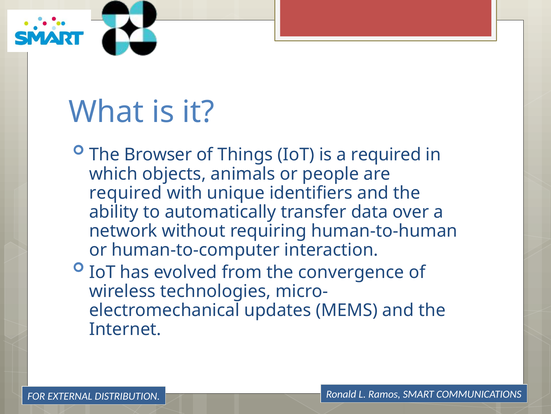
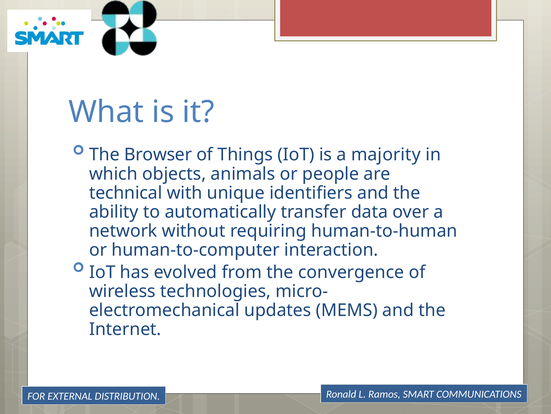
a required: required -> majority
required at (126, 193): required -> technical
